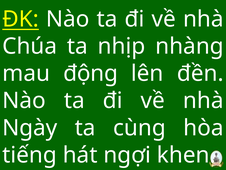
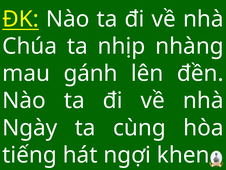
động: động -> gánh
